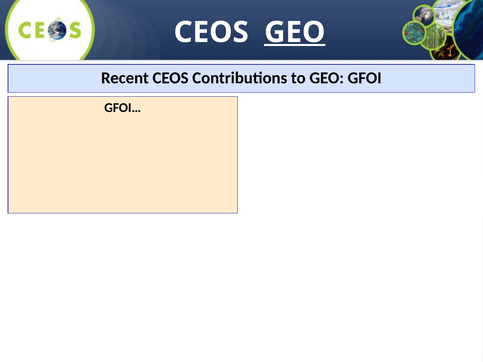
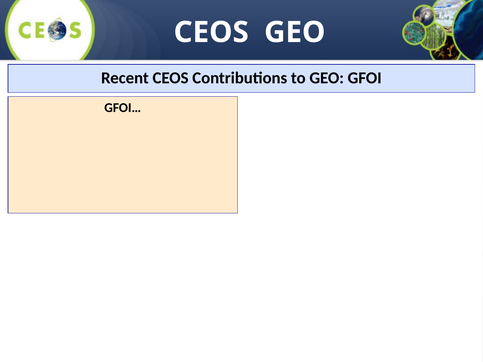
GEO at (295, 32) underline: present -> none
